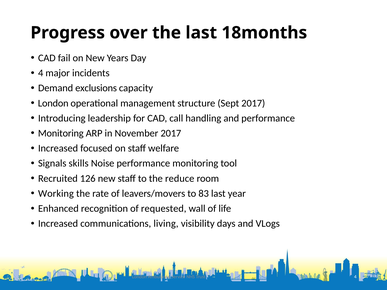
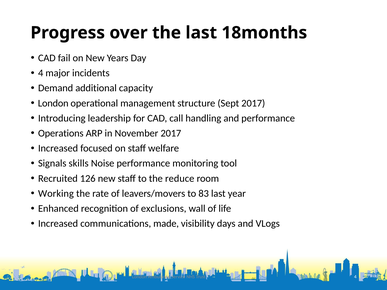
exclusions: exclusions -> additional
Monitoring at (61, 133): Monitoring -> Operations
requested: requested -> exclusions
living: living -> made
